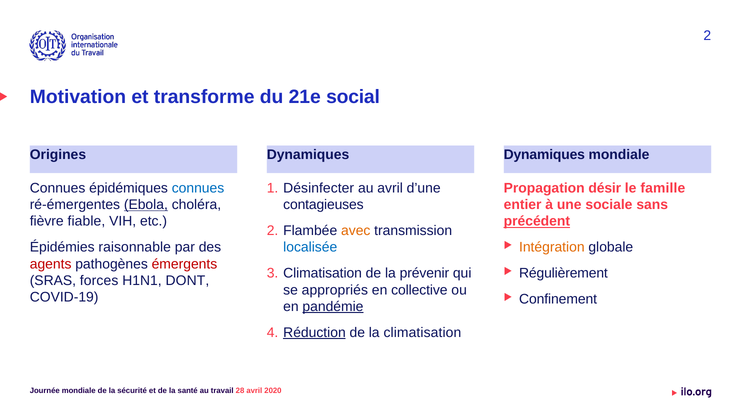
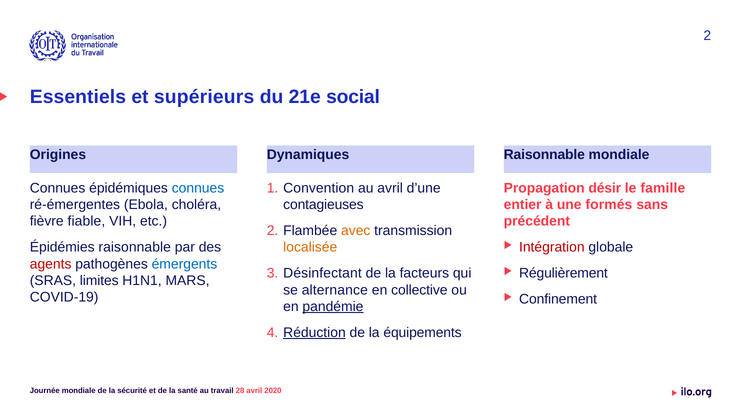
Motivation: Motivation -> Essentiels
transforme: transforme -> supérieurs
Dynamiques Dynamiques: Dynamiques -> Raisonnable
Désinfecter: Désinfecter -> Convention
Ebola underline: present -> none
sociale: sociale -> formés
précédent underline: present -> none
localisée colour: blue -> orange
Intégration colour: orange -> red
émergents colour: red -> blue
Climatisation at (323, 273): Climatisation -> Désinfectant
prévenir: prévenir -> facteurs
forces: forces -> limites
DONT: DONT -> MARS
appropriés: appropriés -> alternance
la climatisation: climatisation -> équipements
